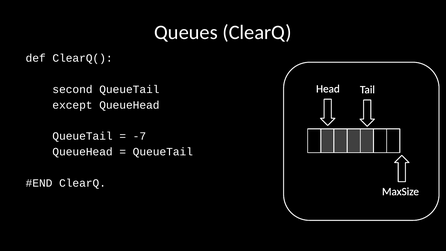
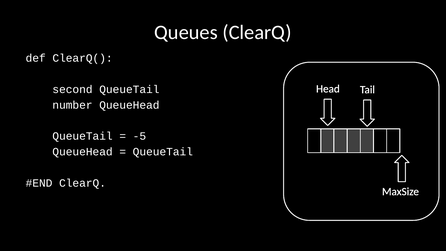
except: except -> number
-7: -7 -> -5
